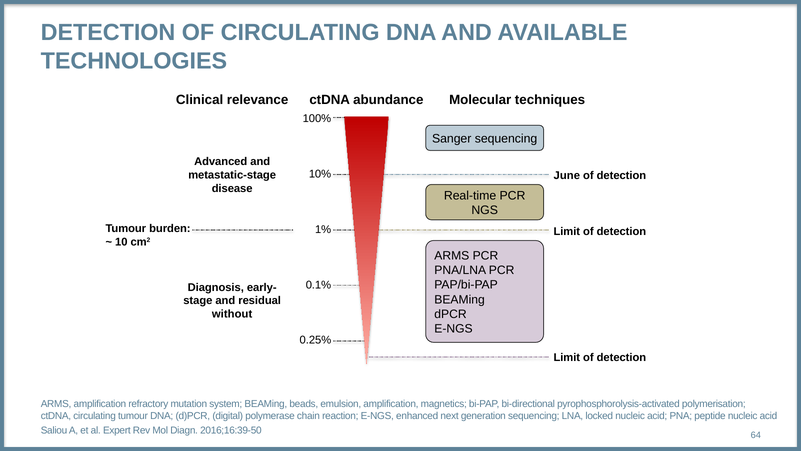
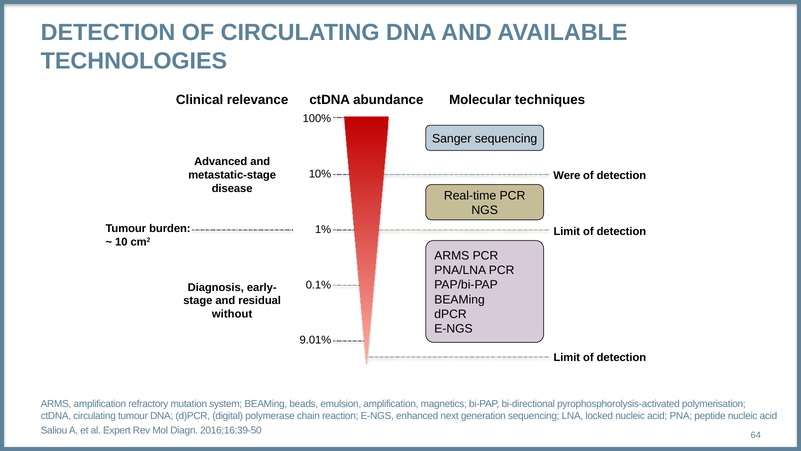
June: June -> Were
0.25%: 0.25% -> 9.01%
